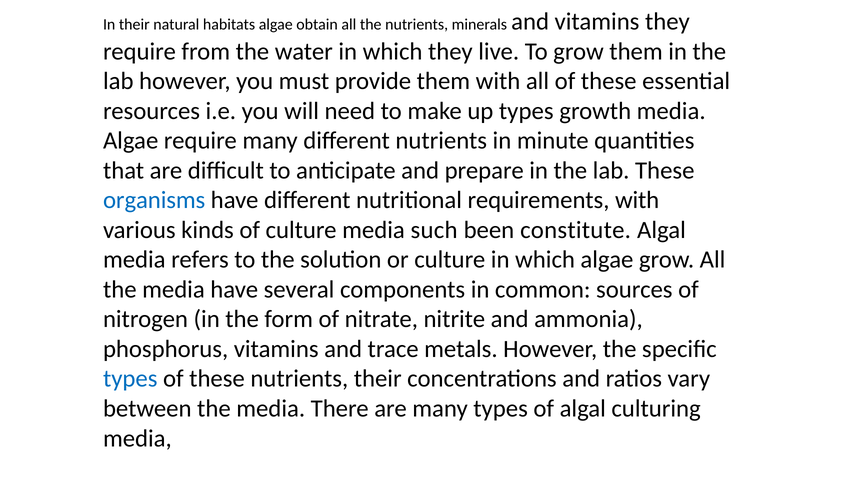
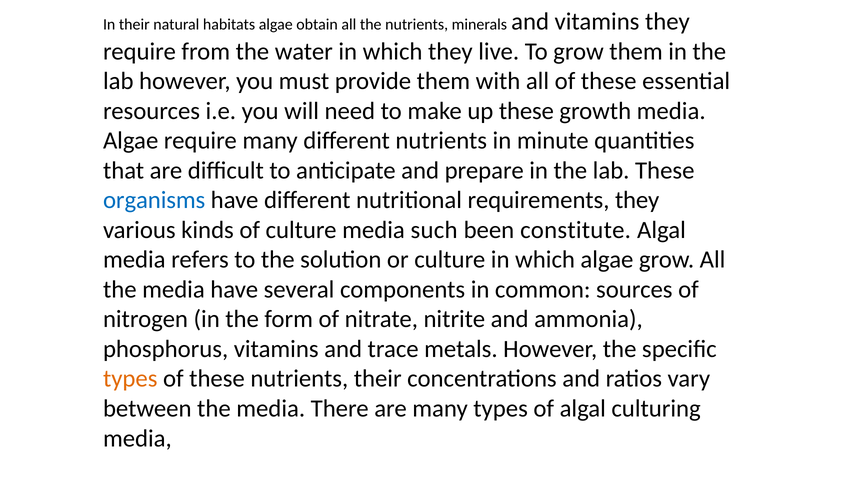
up types: types -> these
requirements with: with -> they
types at (130, 379) colour: blue -> orange
